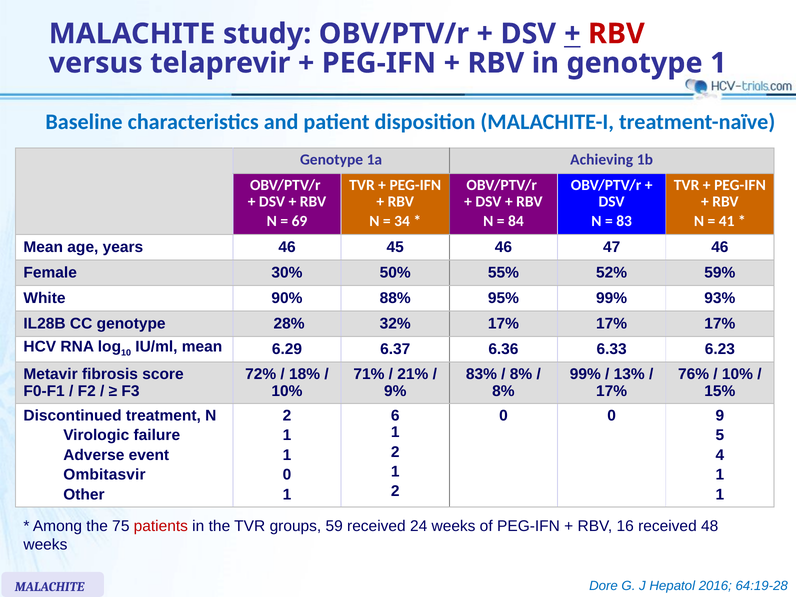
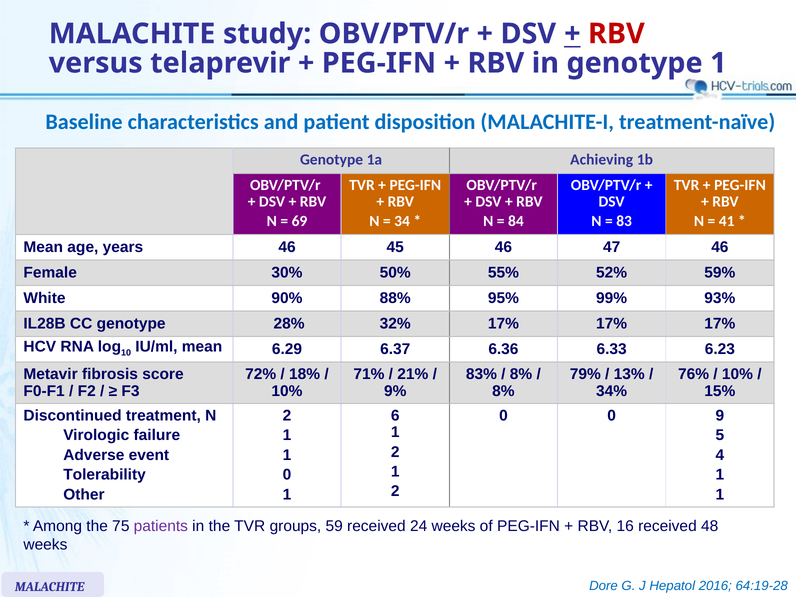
99% at (585, 374): 99% -> 79%
17% at (612, 391): 17% -> 34%
Ombitasvir: Ombitasvir -> Tolerability
patients colour: red -> purple
